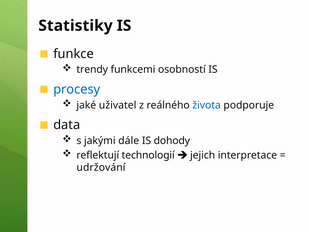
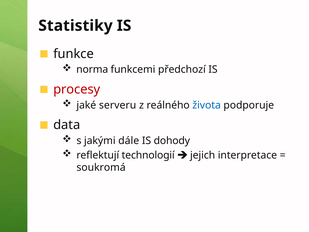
trendy: trendy -> norma
osobností: osobností -> předchozí
procesy colour: blue -> red
uživatel: uživatel -> serveru
udržování: udržování -> soukromá
